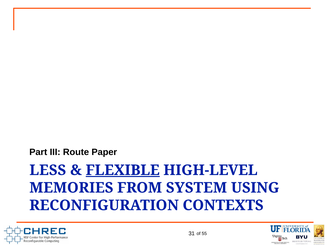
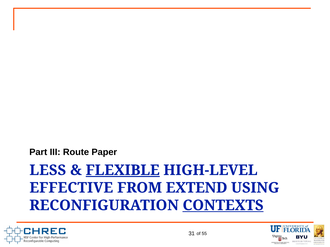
MEMORIES: MEMORIES -> EFFECTIVE
SYSTEM: SYSTEM -> EXTEND
CONTEXTS underline: none -> present
